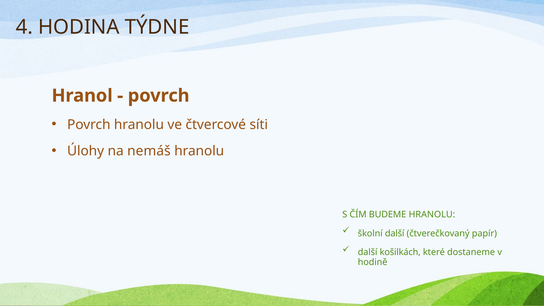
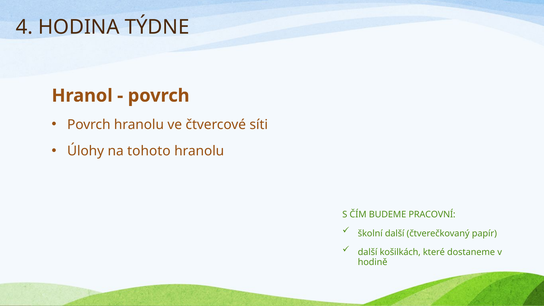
nemáš: nemáš -> tohoto
BUDEME HRANOLU: HRANOLU -> PRACOVNÍ
